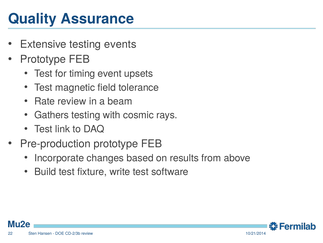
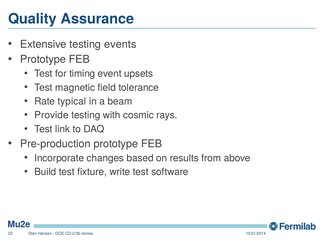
Rate review: review -> typical
Gathers: Gathers -> Provide
